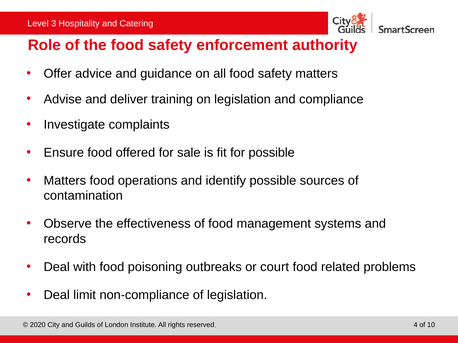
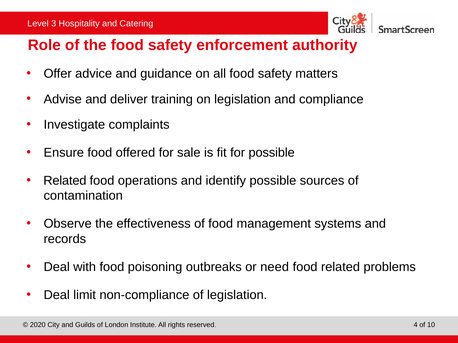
Matters at (65, 181): Matters -> Related
court: court -> need
